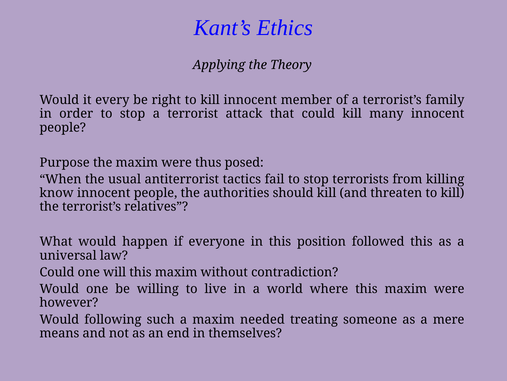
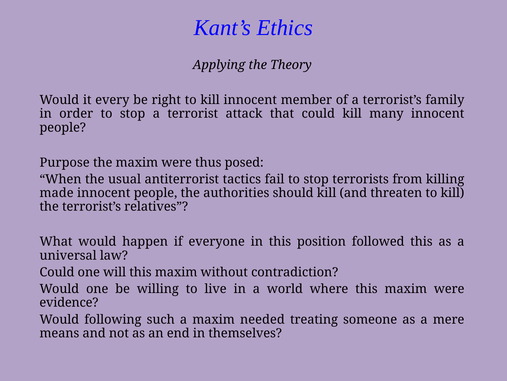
know: know -> made
however: however -> evidence
